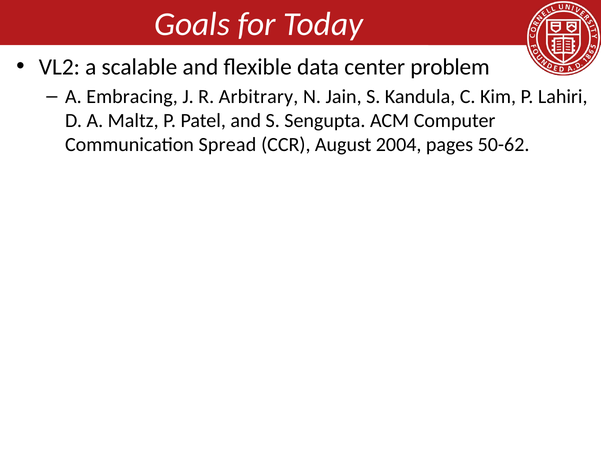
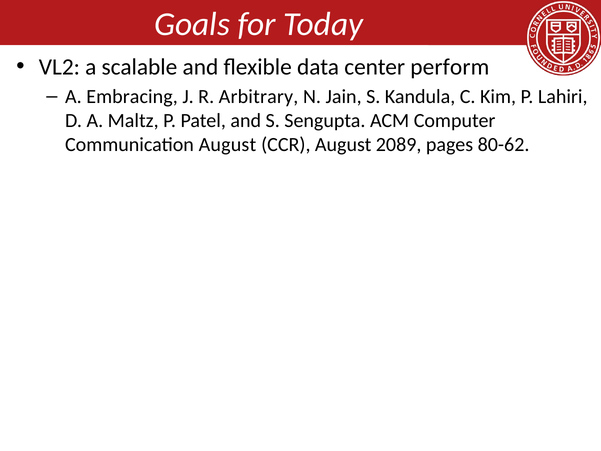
problem: problem -> perform
Communication Spread: Spread -> August
2004: 2004 -> 2089
50-62: 50-62 -> 80-62
